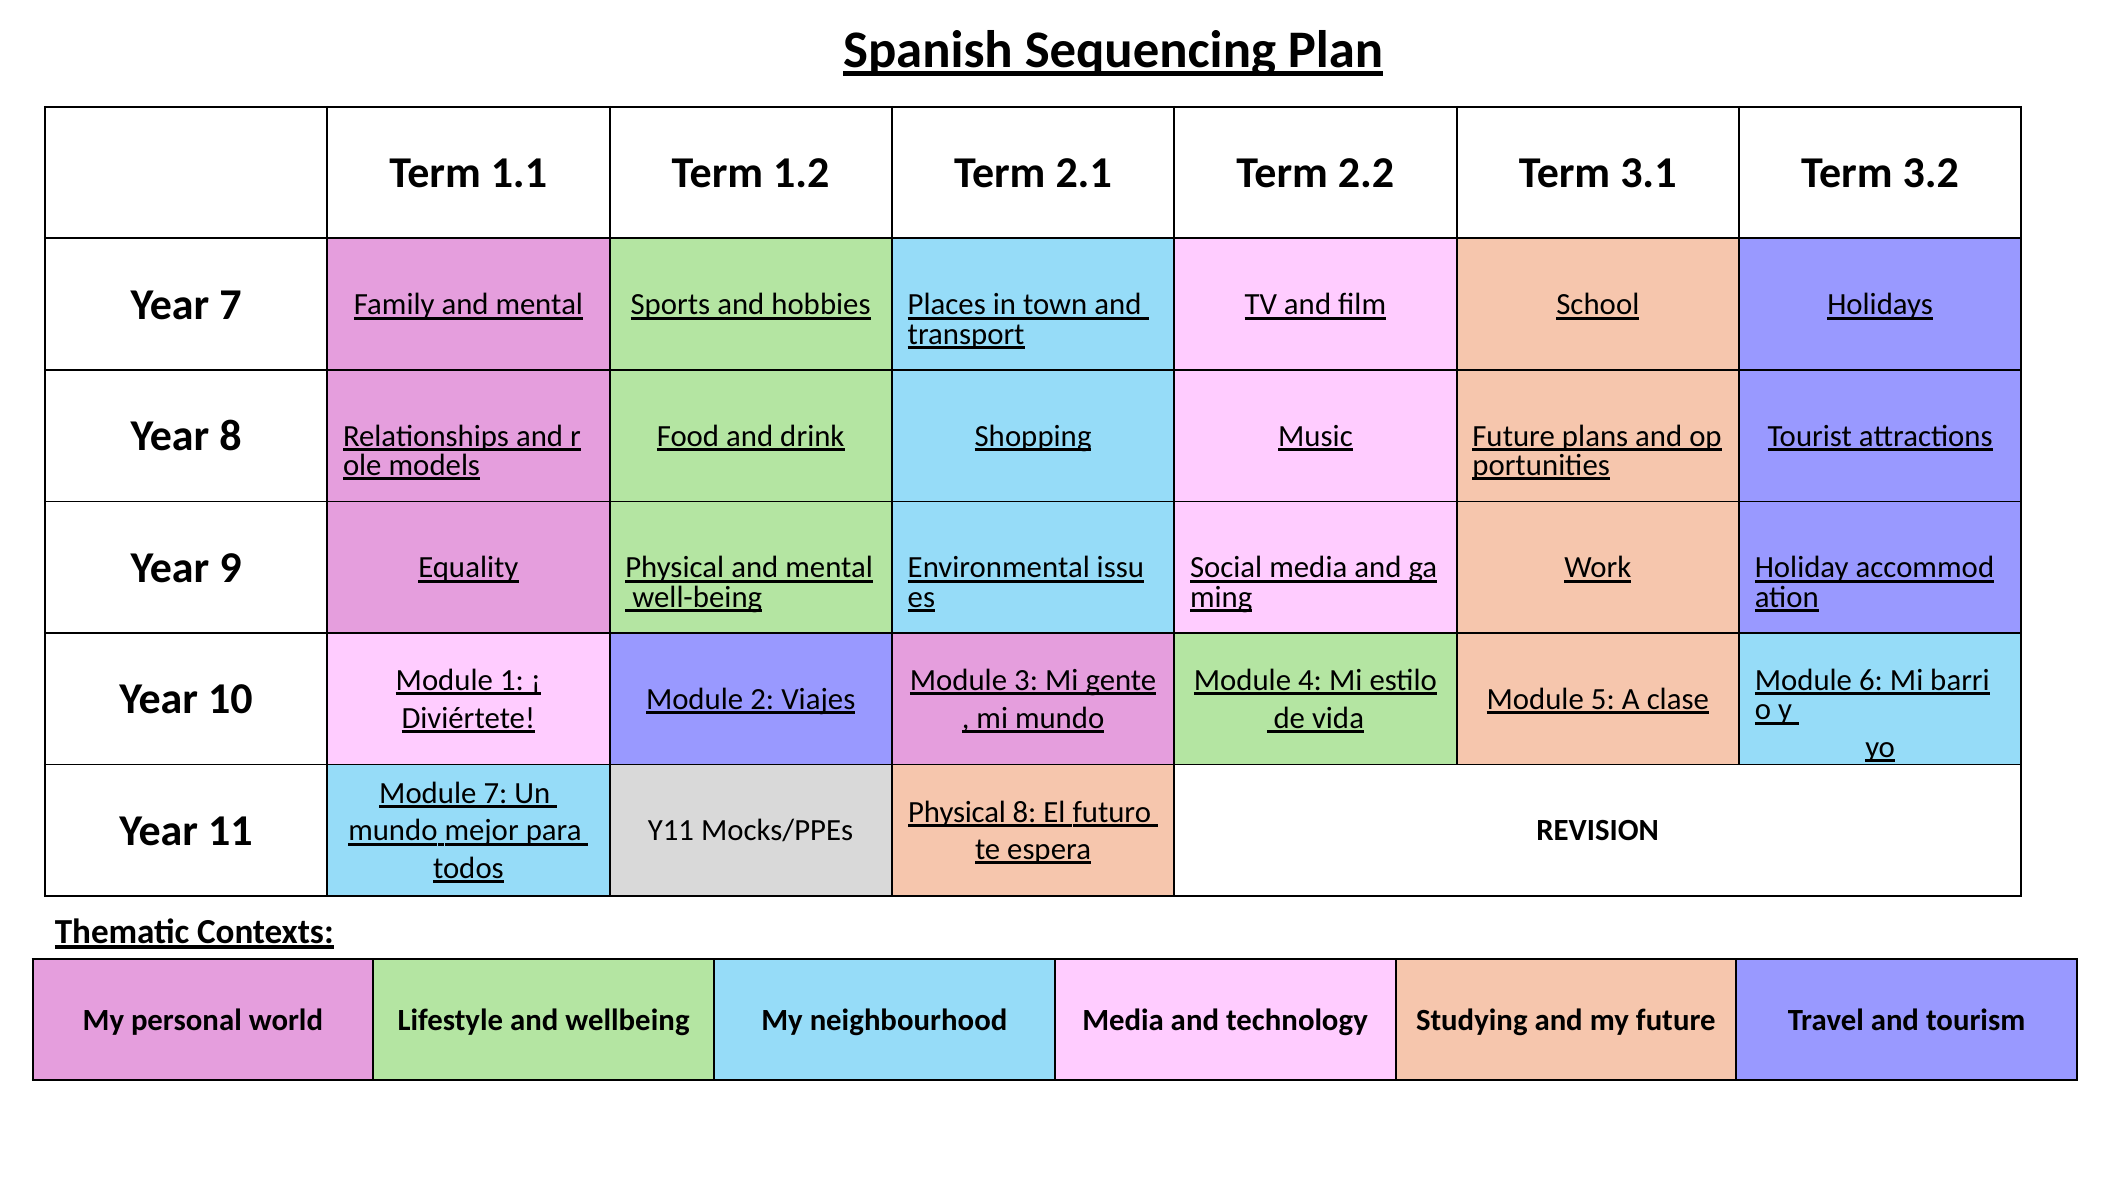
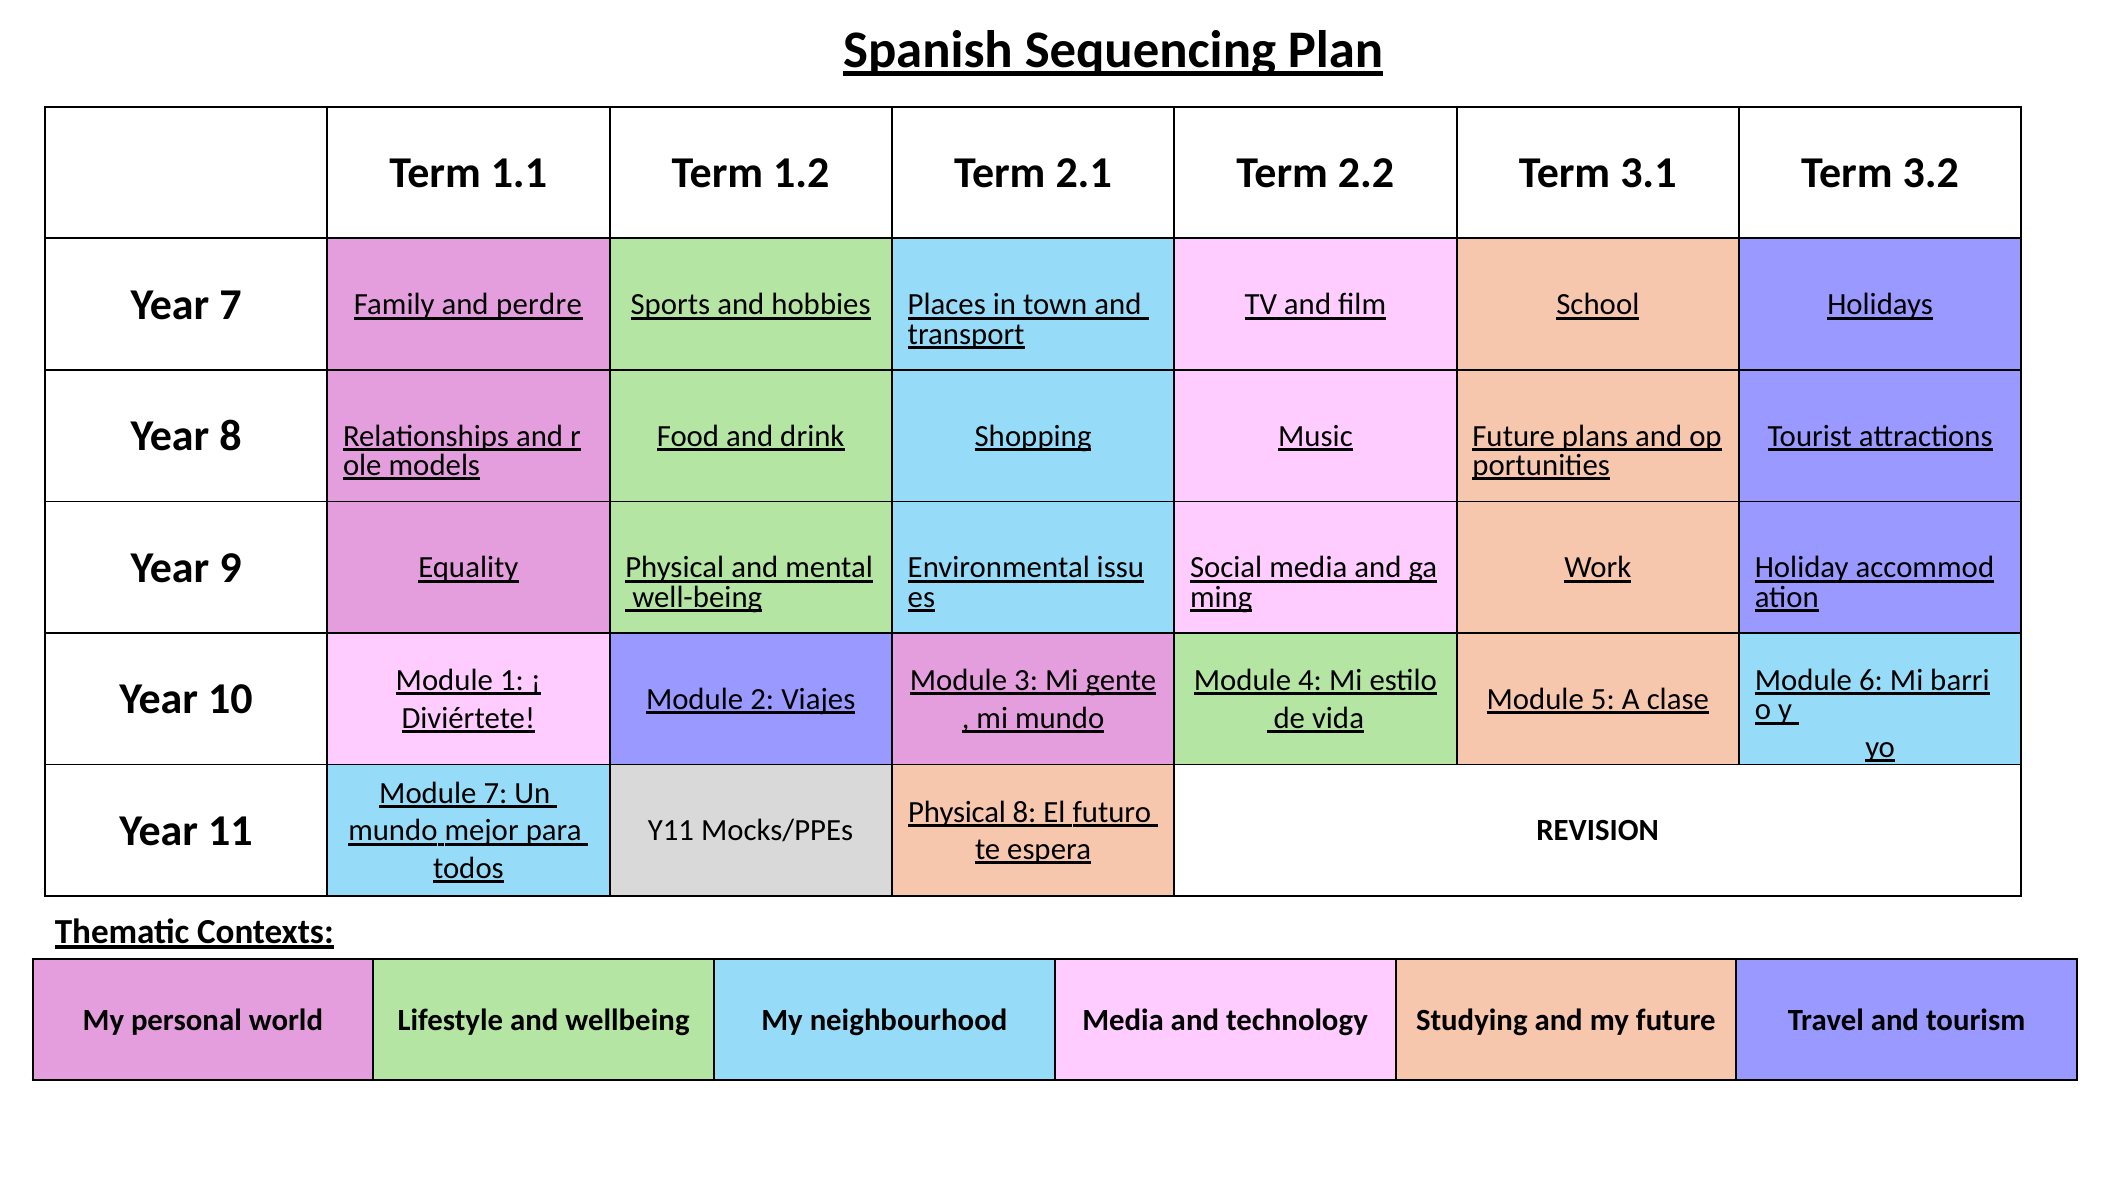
Family and mental: mental -> perdre
